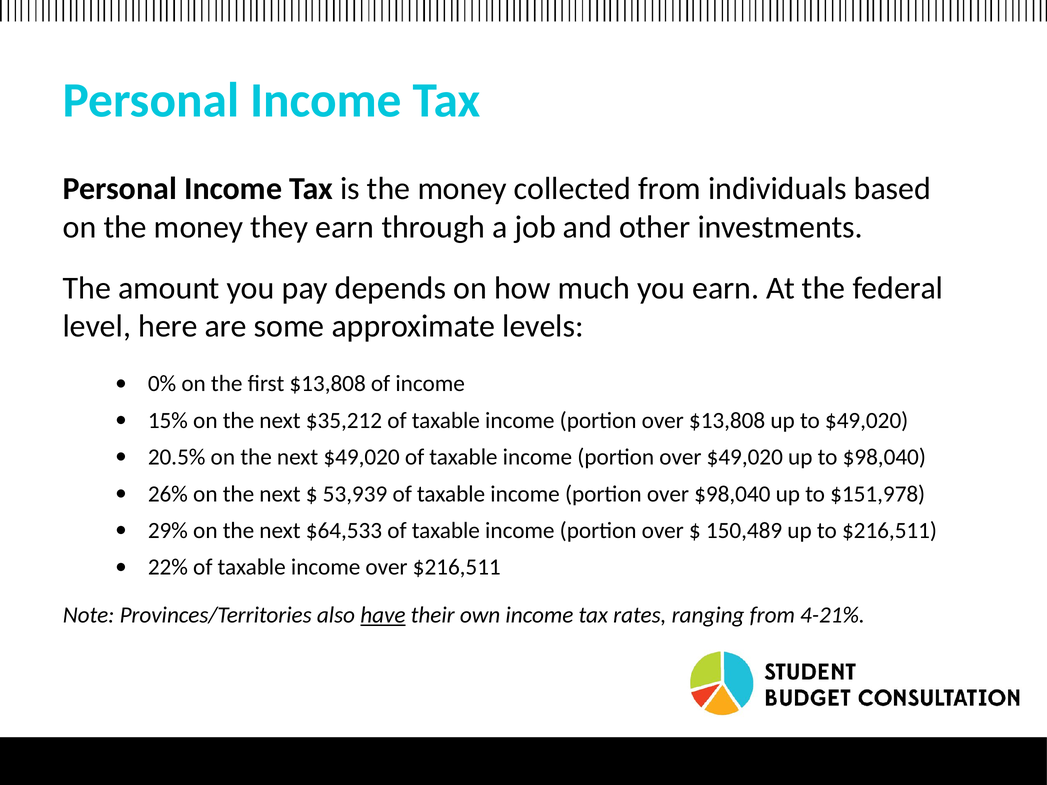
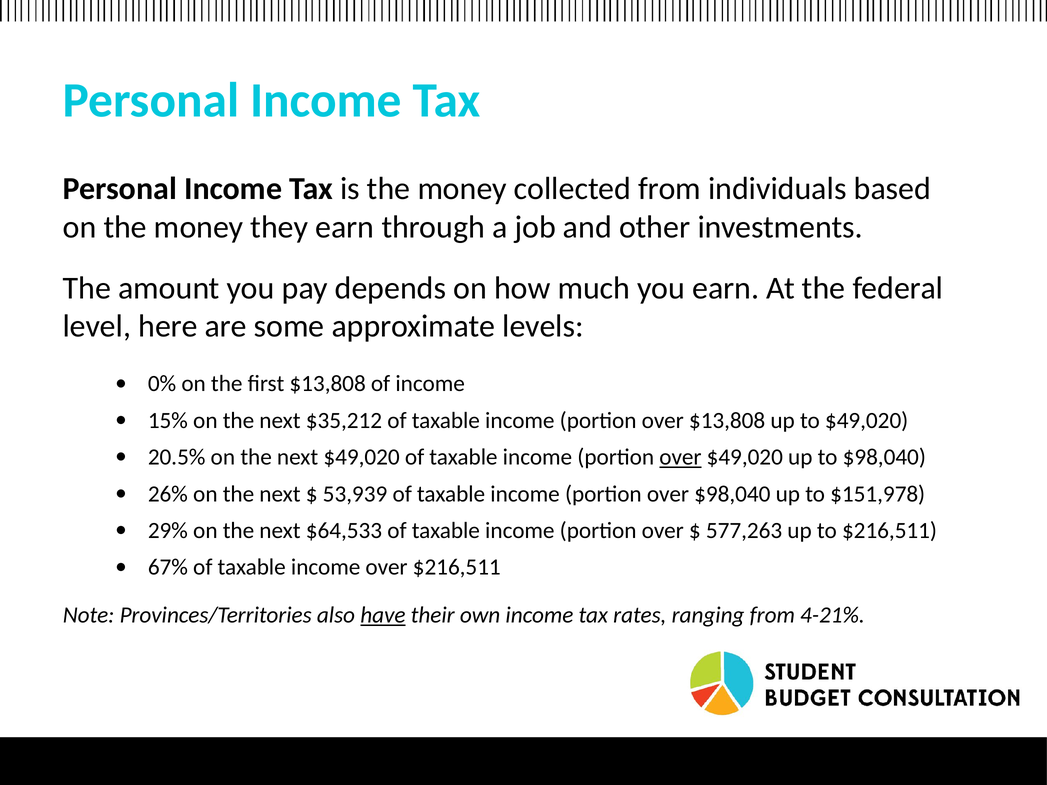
over at (680, 457) underline: none -> present
150,489: 150,489 -> 577,263
22%: 22% -> 67%
